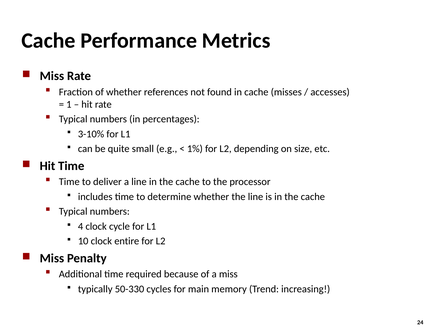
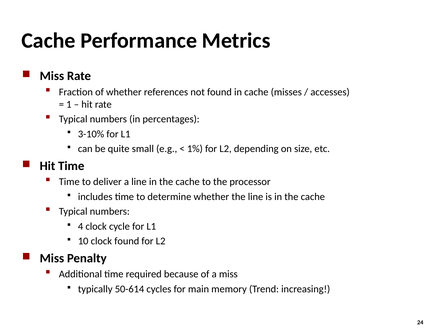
clock entire: entire -> found
50-330: 50-330 -> 50-614
